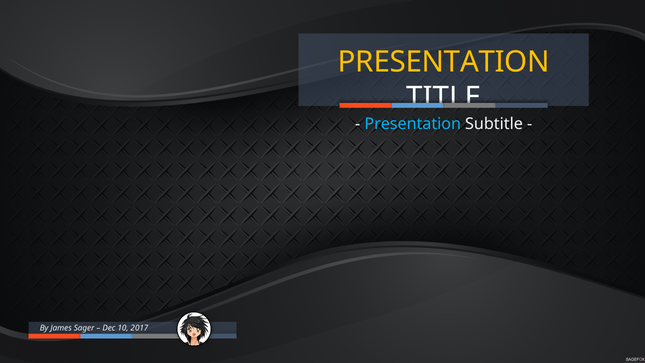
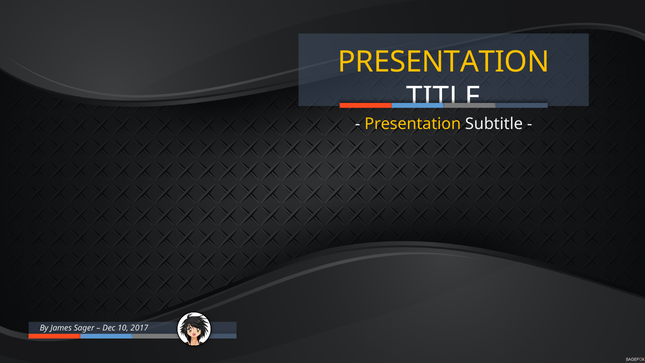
Presentation at (413, 124) colour: light blue -> yellow
